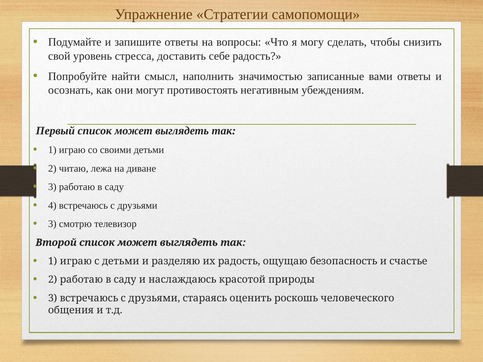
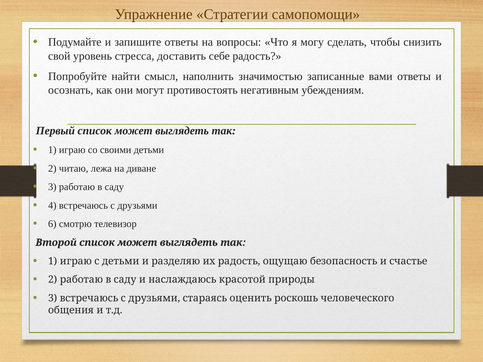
3 at (52, 224): 3 -> 6
